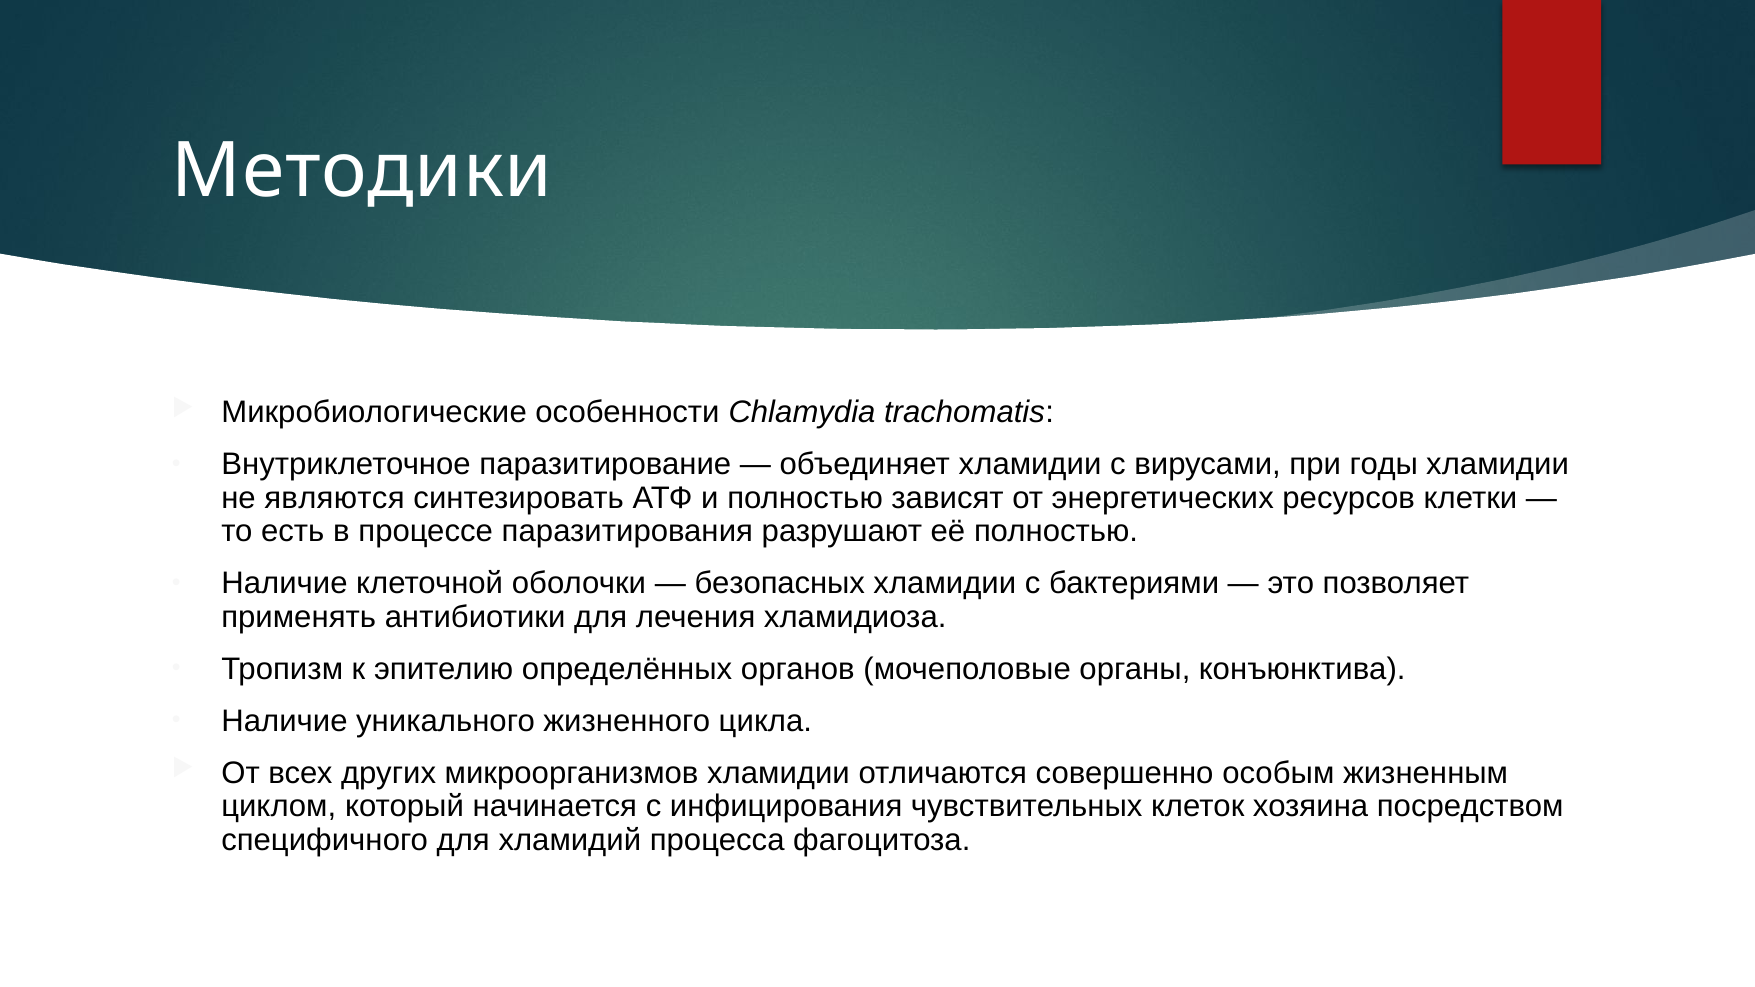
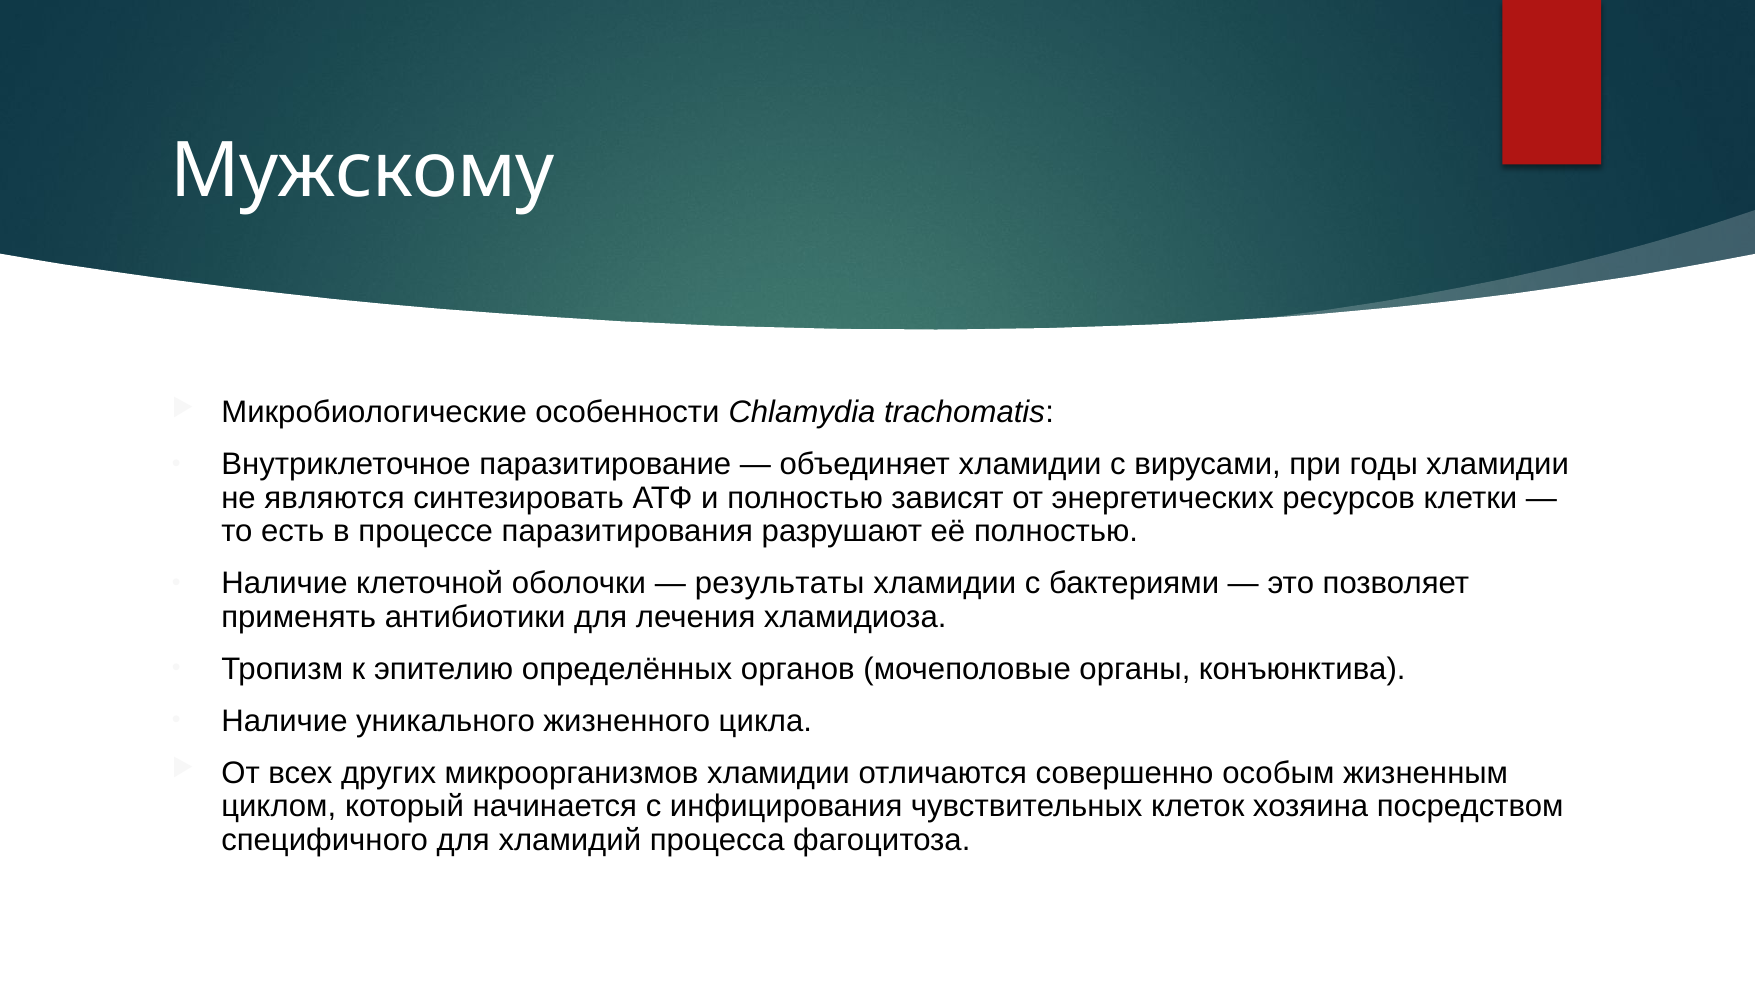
Методики: Методики -> Мужскому
безопасных: безопасных -> результаты
